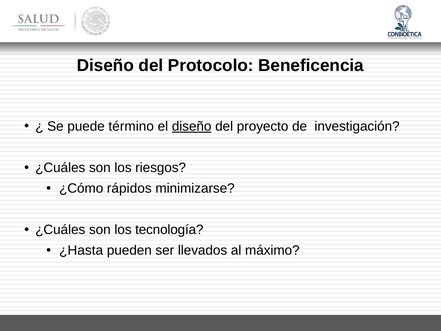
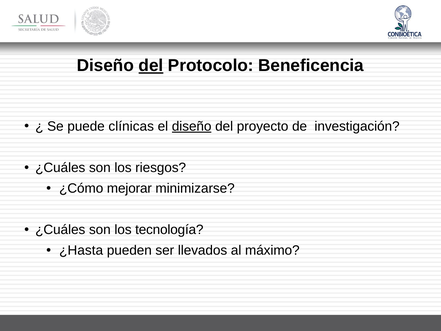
del at (151, 66) underline: none -> present
término: término -> clínicas
rápidos: rápidos -> mejorar
